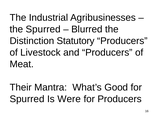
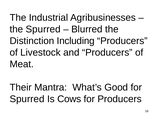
Statutory: Statutory -> Including
Were: Were -> Cows
